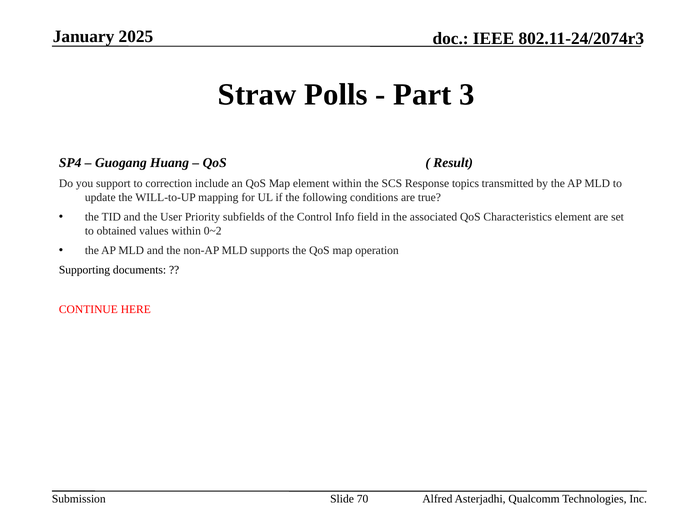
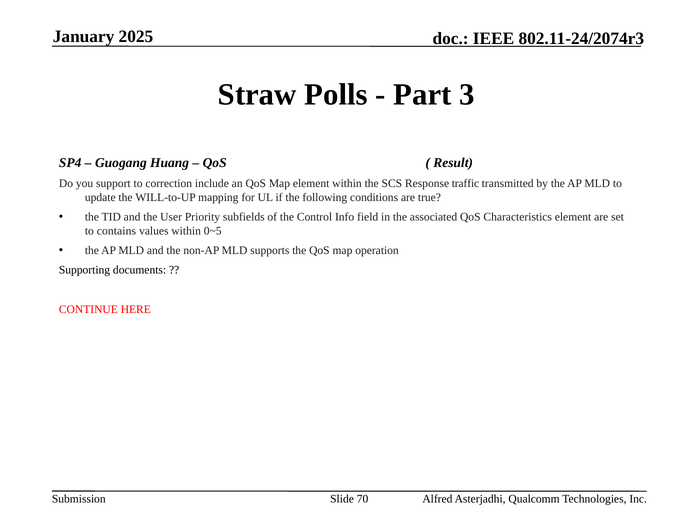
topics: topics -> traffic
obtained: obtained -> contains
0~2: 0~2 -> 0~5
